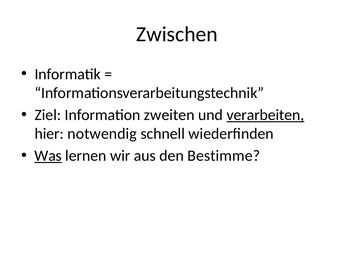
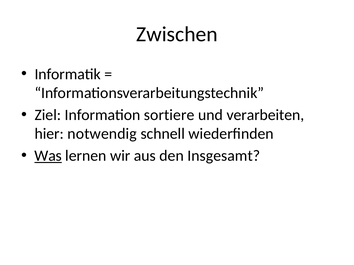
zweiten: zweiten -> sortiere
verarbeiten underline: present -> none
Bestimme: Bestimme -> Insgesamt
